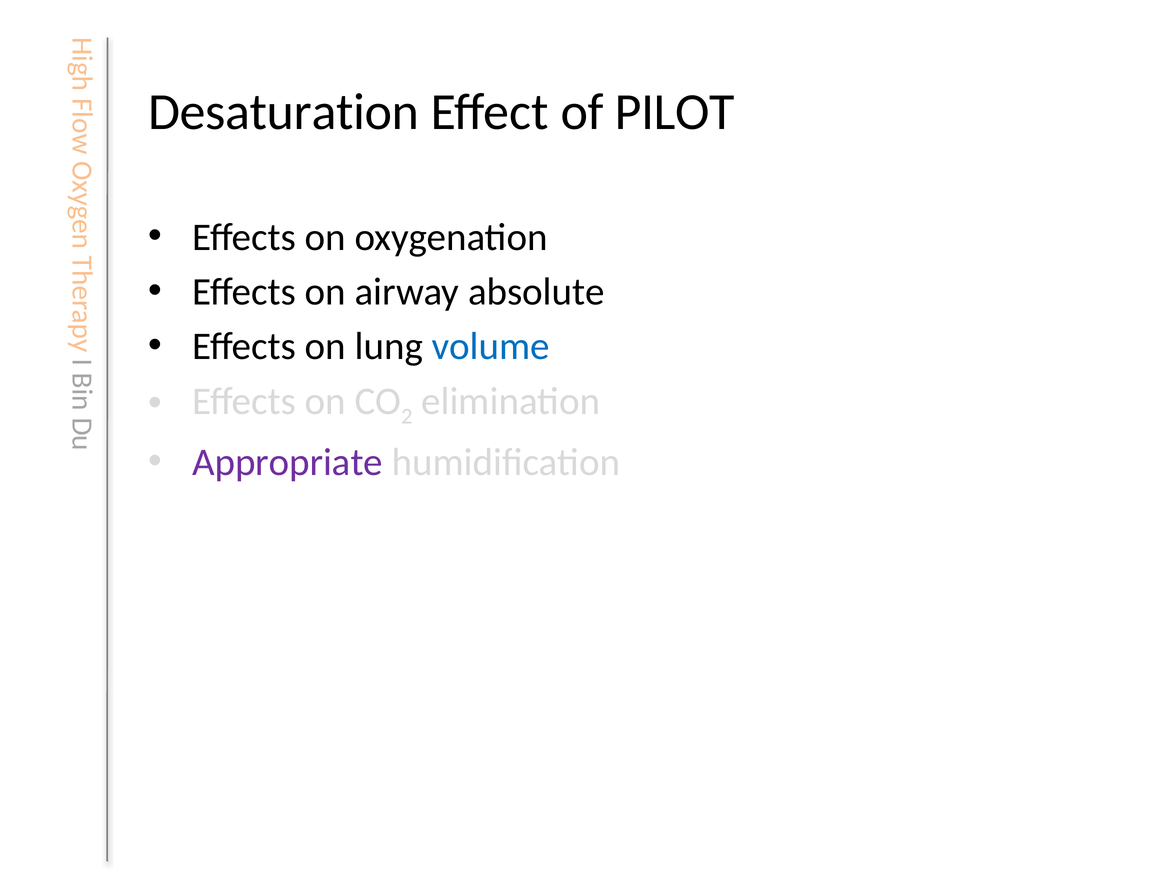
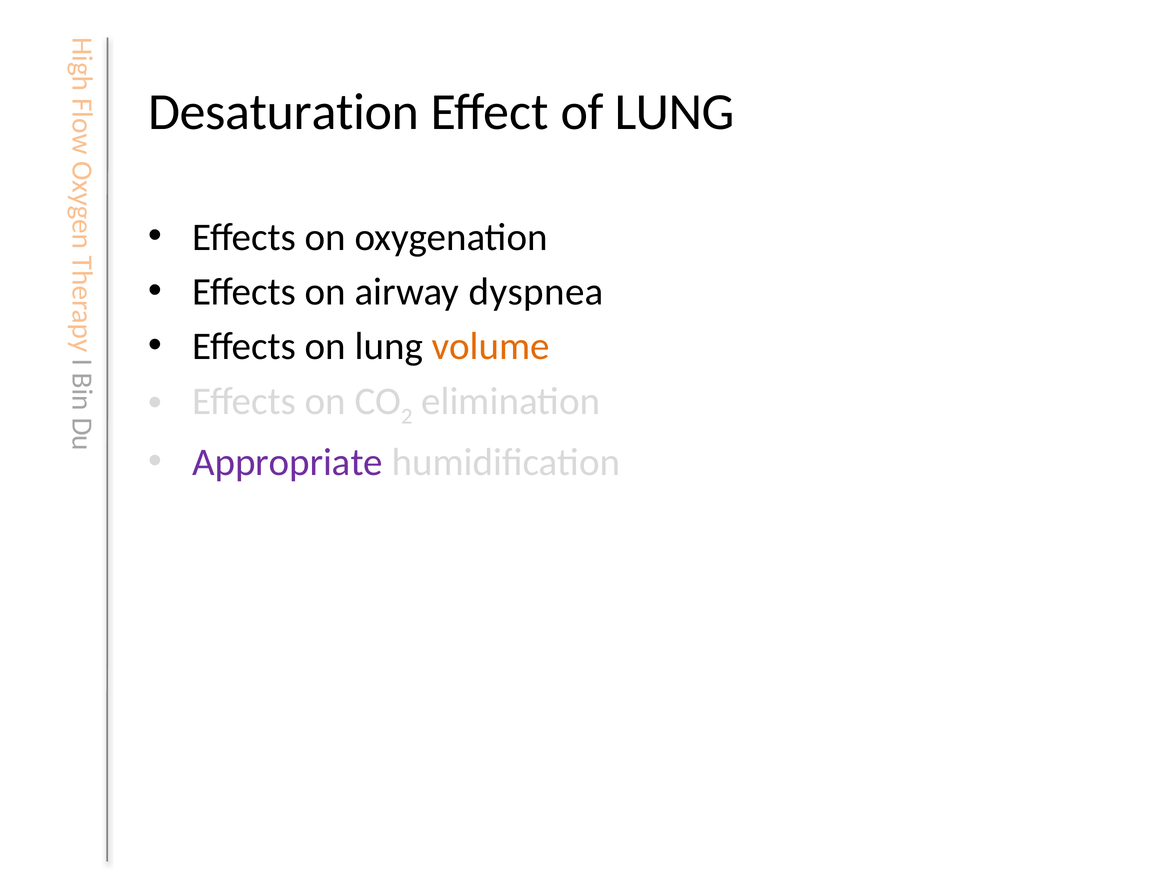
of PILOT: PILOT -> LUNG
absolute: absolute -> dyspnea
volume colour: blue -> orange
